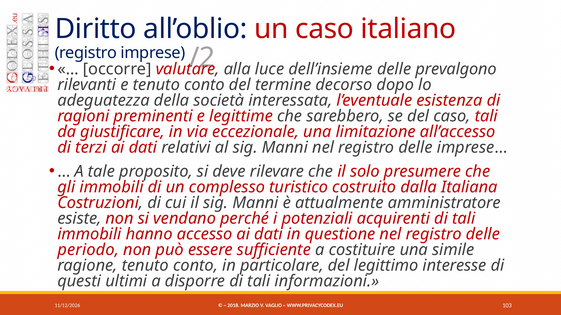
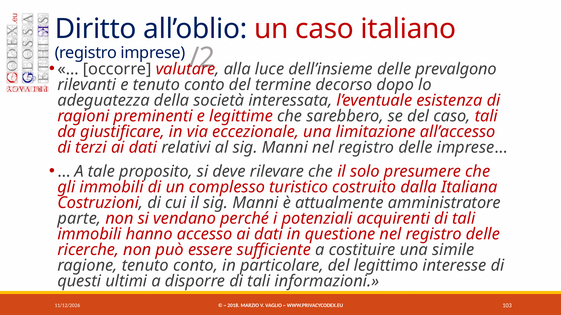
esiste: esiste -> parte
periodo: periodo -> ricerche
